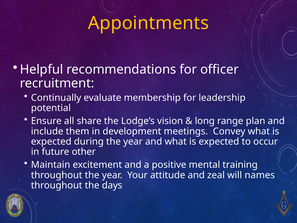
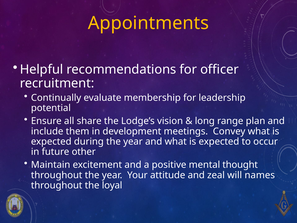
training: training -> thought
days: days -> loyal
